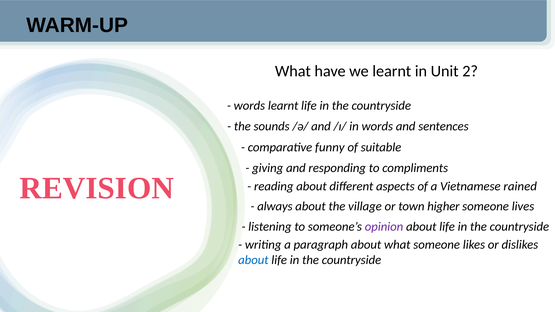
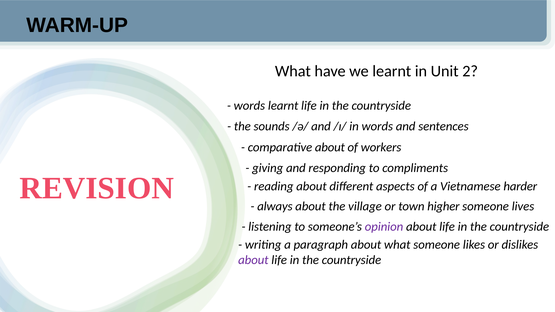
comparative funny: funny -> about
suitable: suitable -> workers
rained: rained -> harder
about at (253, 260) colour: blue -> purple
